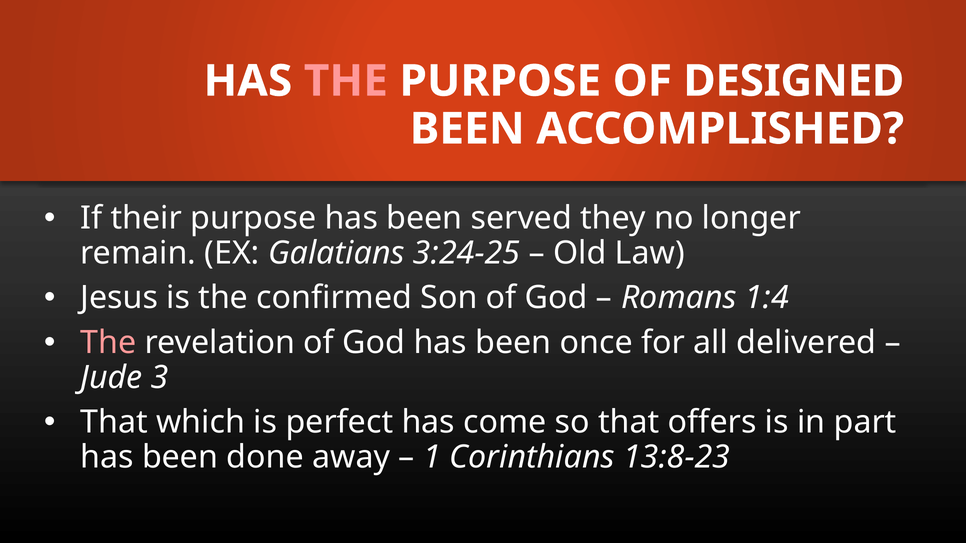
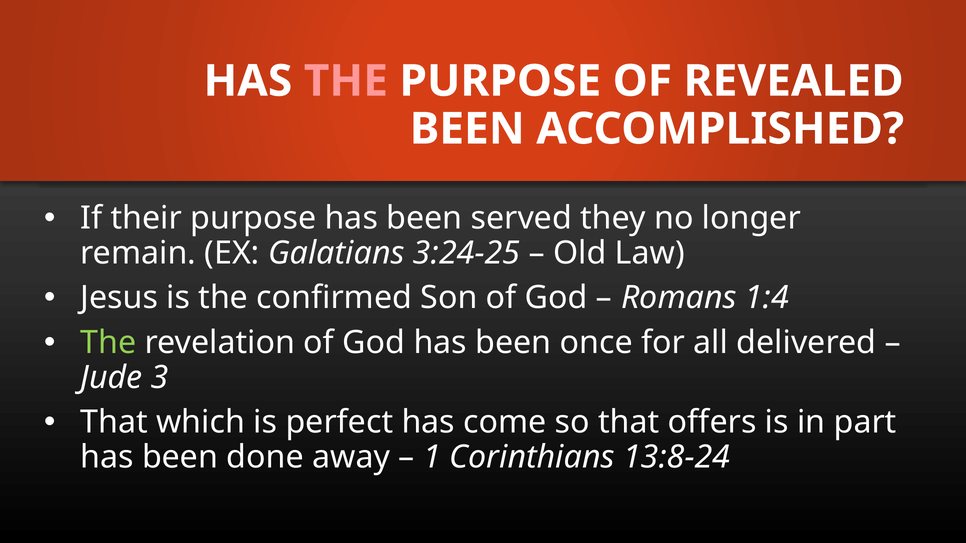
DESIGNED: DESIGNED -> REVEALED
The at (108, 343) colour: pink -> light green
13:8-23: 13:8-23 -> 13:8-24
